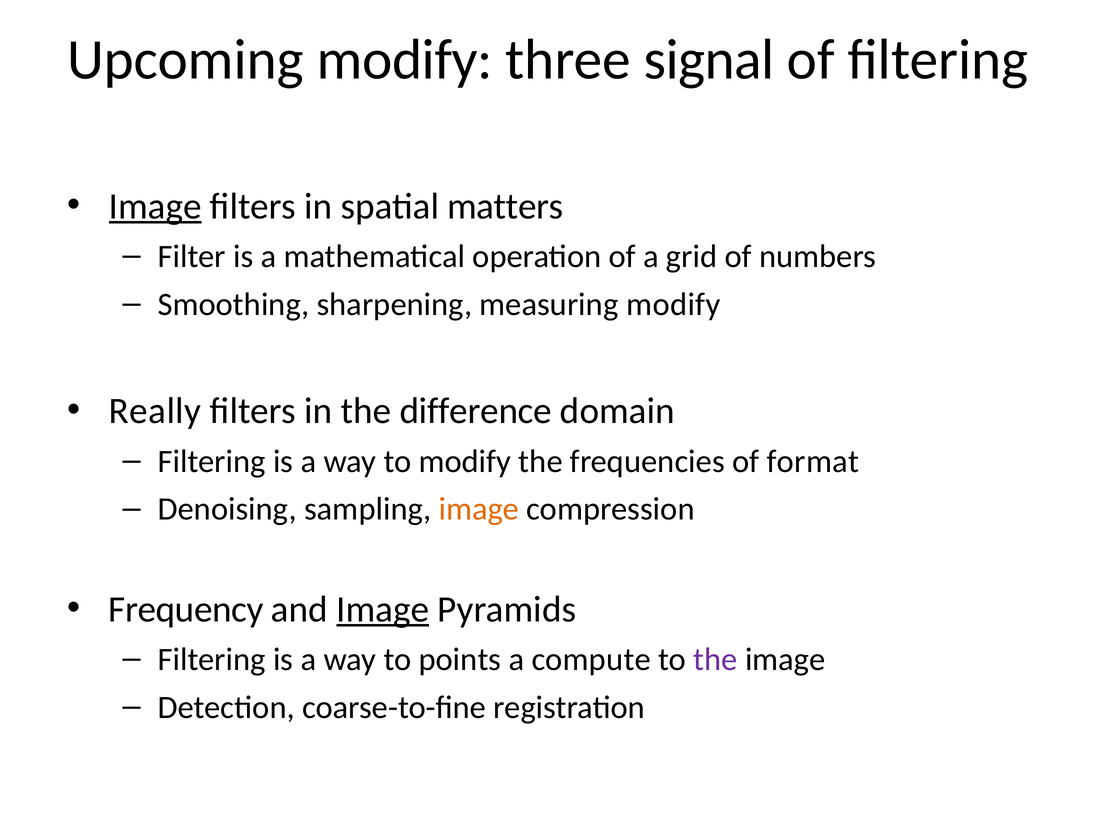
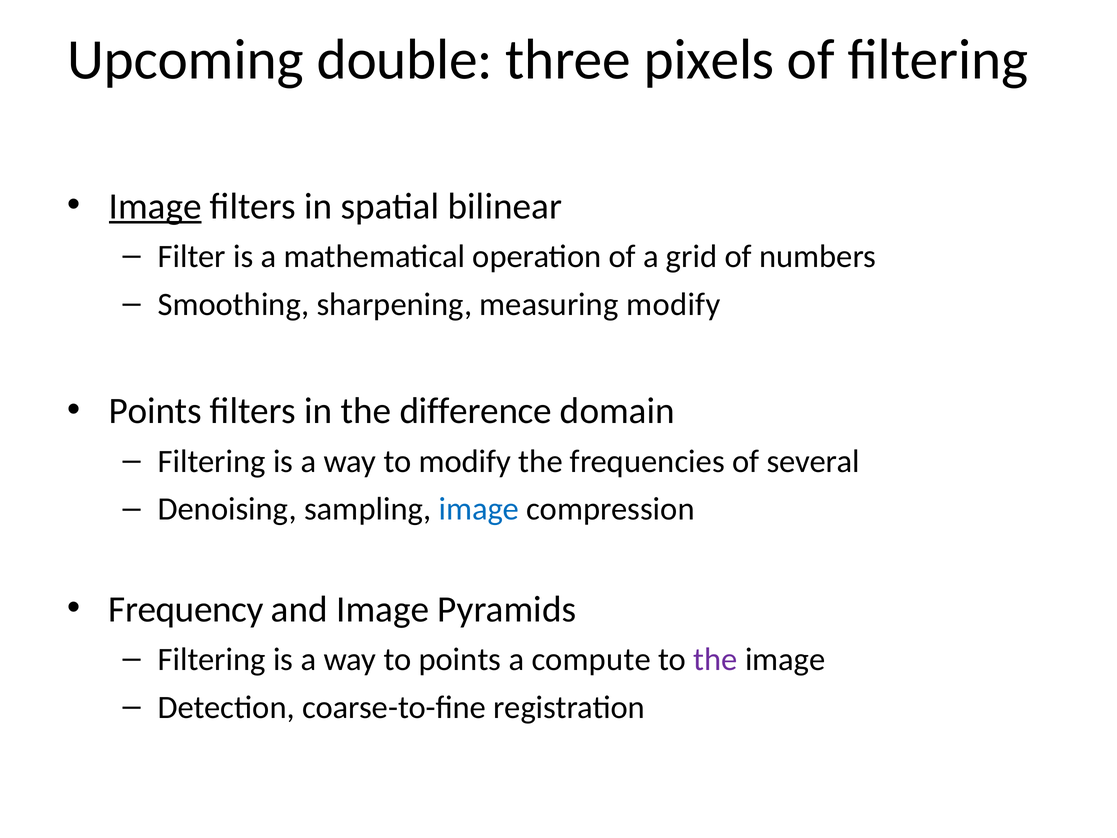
Upcoming modify: modify -> double
signal: signal -> pixels
matters: matters -> bilinear
Really at (155, 411): Really -> Points
format: format -> several
image at (479, 509) colour: orange -> blue
Image at (383, 609) underline: present -> none
